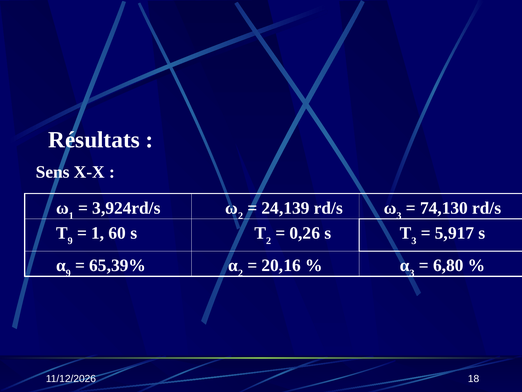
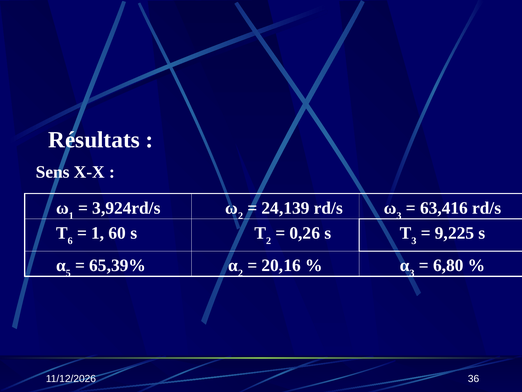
74,130: 74,130 -> 63,416
9 at (70, 240): 9 -> 6
5,917: 5,917 -> 9,225
9 at (68, 273): 9 -> 5
18: 18 -> 36
